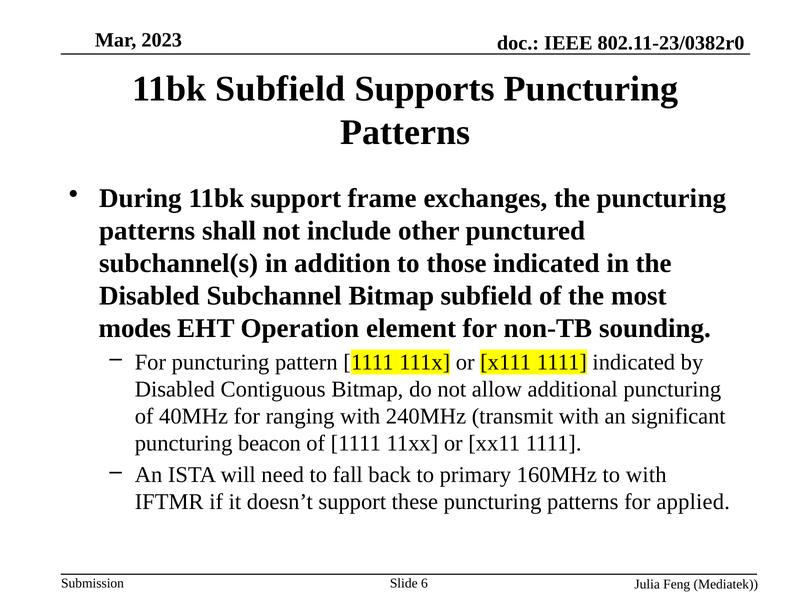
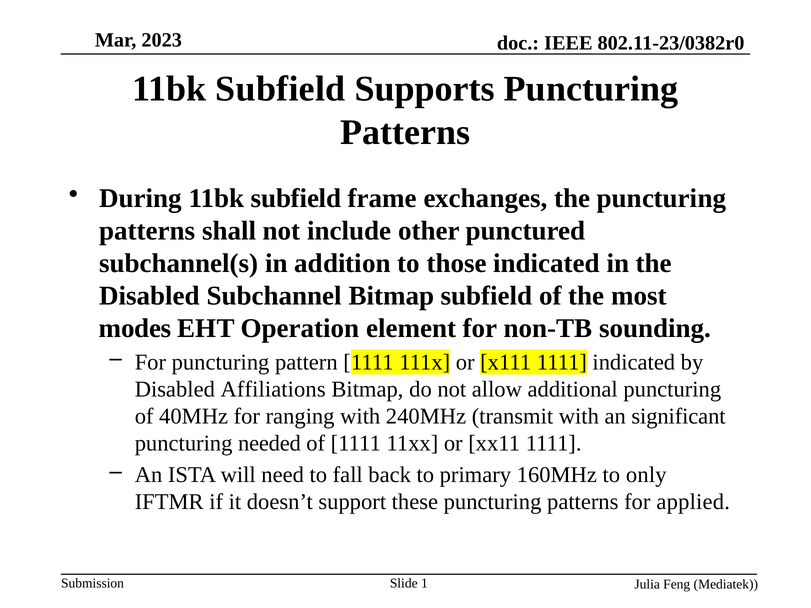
During 11bk support: support -> subfield
Contiguous: Contiguous -> Affiliations
beacon: beacon -> needed
to with: with -> only
6: 6 -> 1
